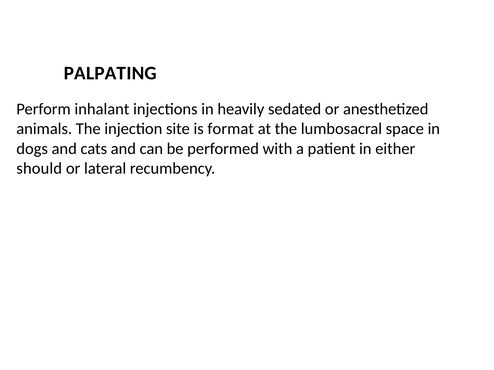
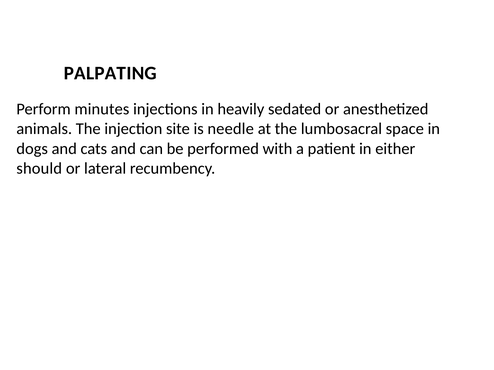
inhalant: inhalant -> minutes
format: format -> needle
